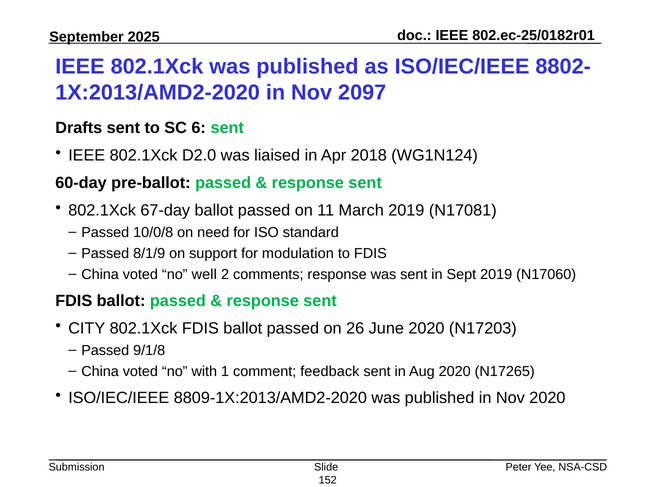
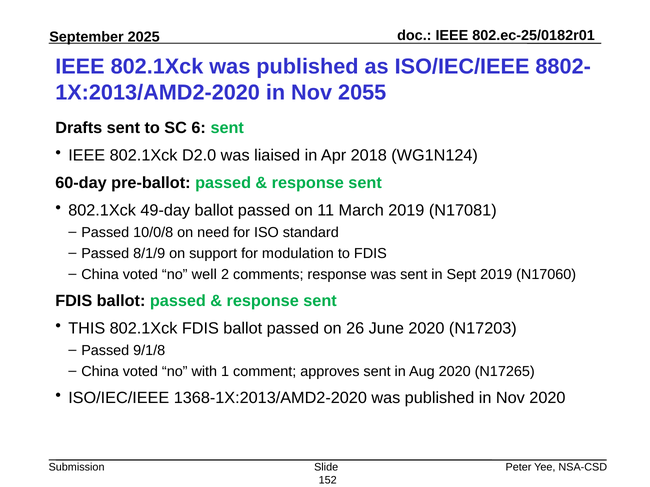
2097: 2097 -> 2055
67-day: 67-day -> 49-day
CITY: CITY -> THIS
feedback: feedback -> approves
8809-1X:2013/AMD2-2020: 8809-1X:2013/AMD2-2020 -> 1368-1X:2013/AMD2-2020
